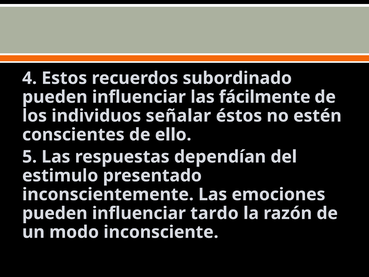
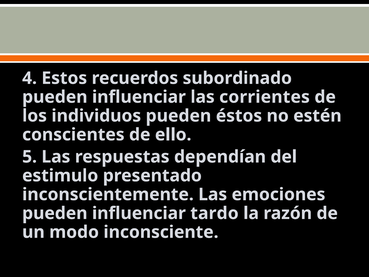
fácilmente: fácilmente -> corrientes
individuos señalar: señalar -> pueden
